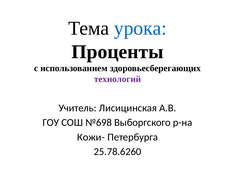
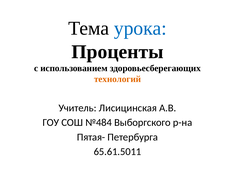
технологий colour: purple -> orange
№698: №698 -> №484
Кожи-: Кожи- -> Пятая-
25.78.6260: 25.78.6260 -> 65.61.5011
